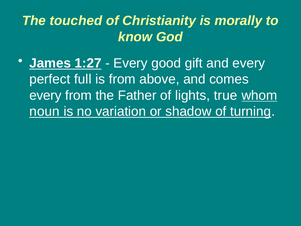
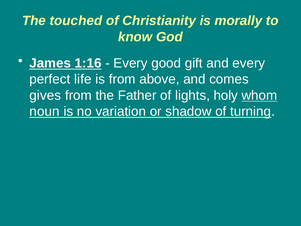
1:27: 1:27 -> 1:16
full: full -> life
every at (45, 95): every -> gives
true: true -> holy
